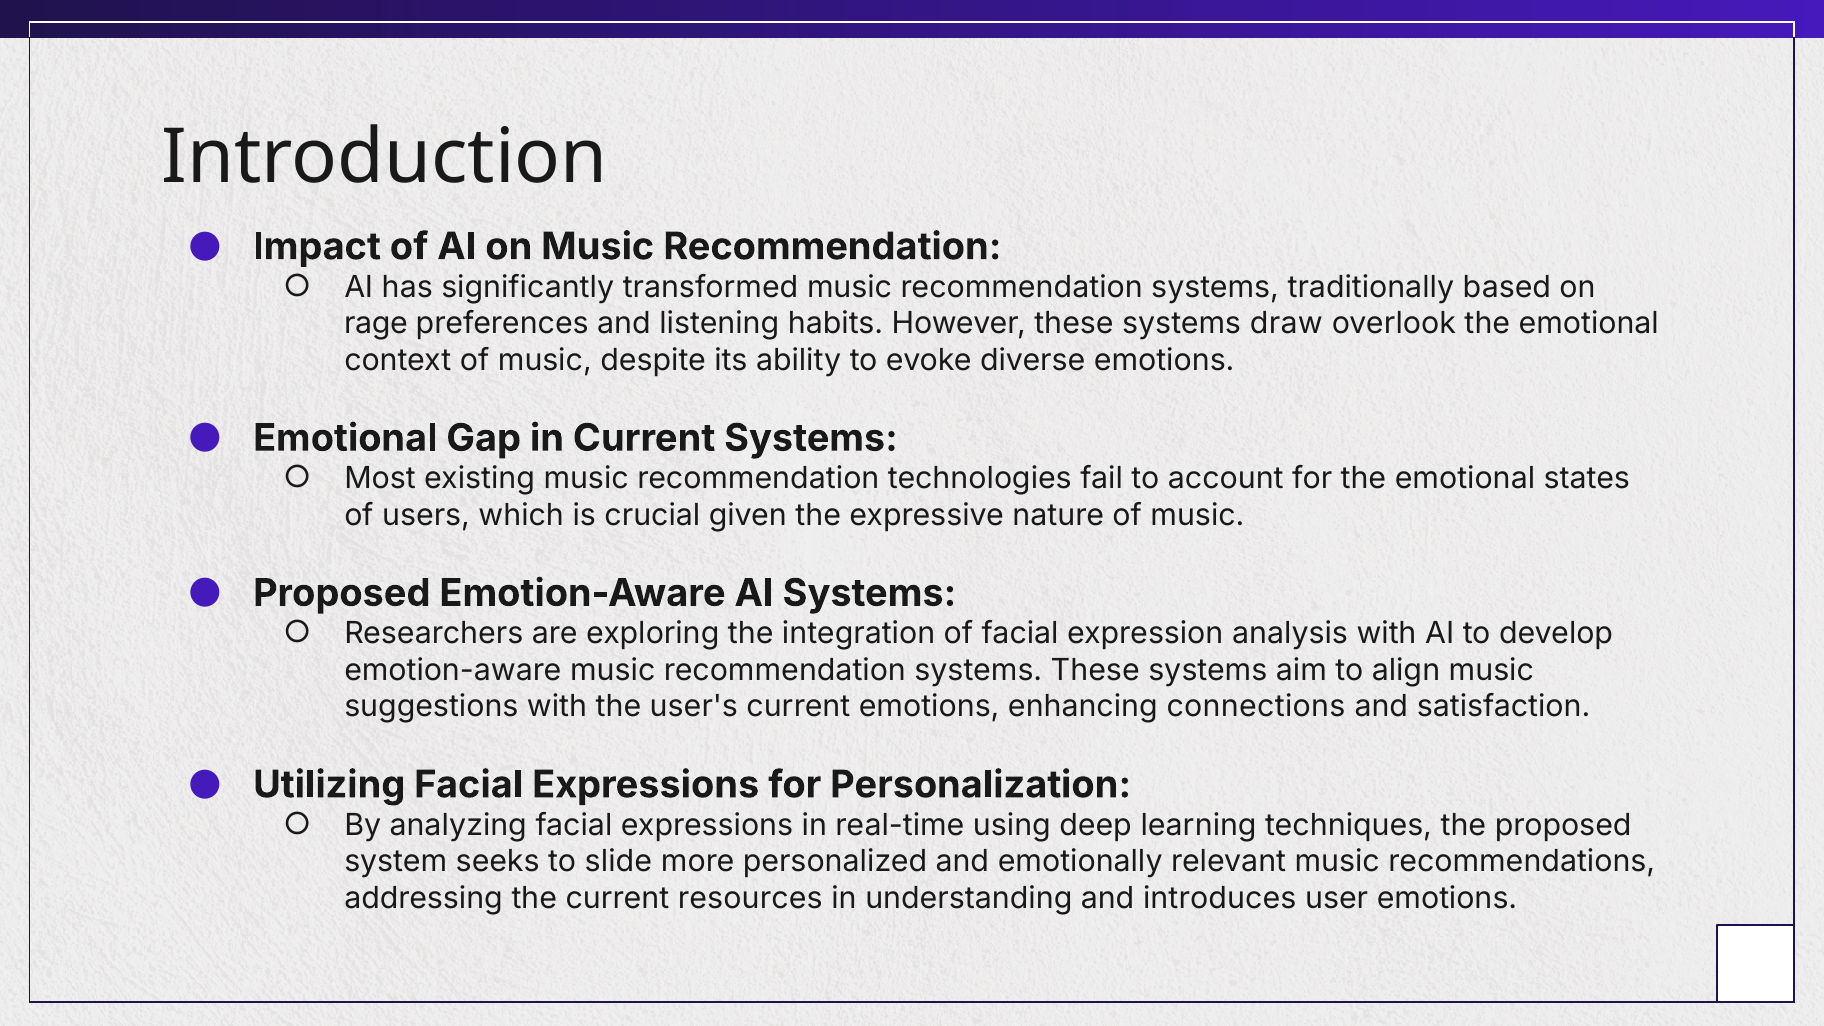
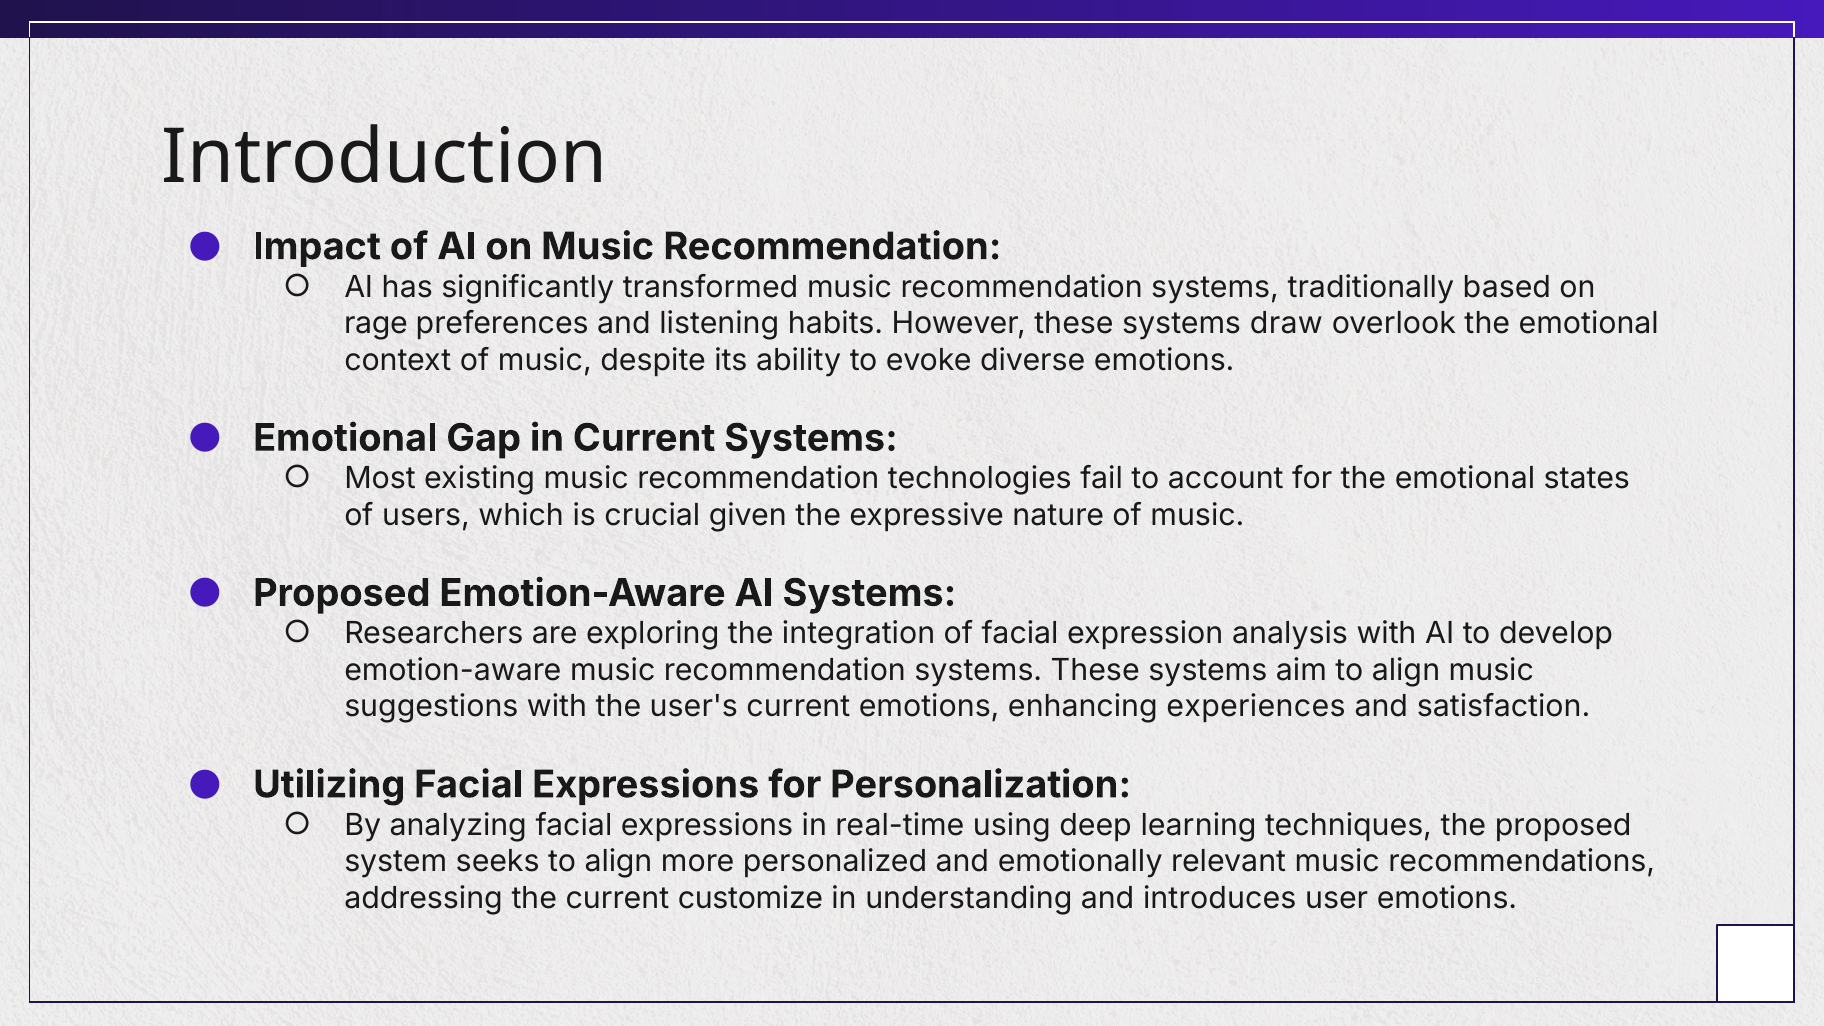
connections: connections -> experiences
seeks to slide: slide -> align
resources: resources -> customize
